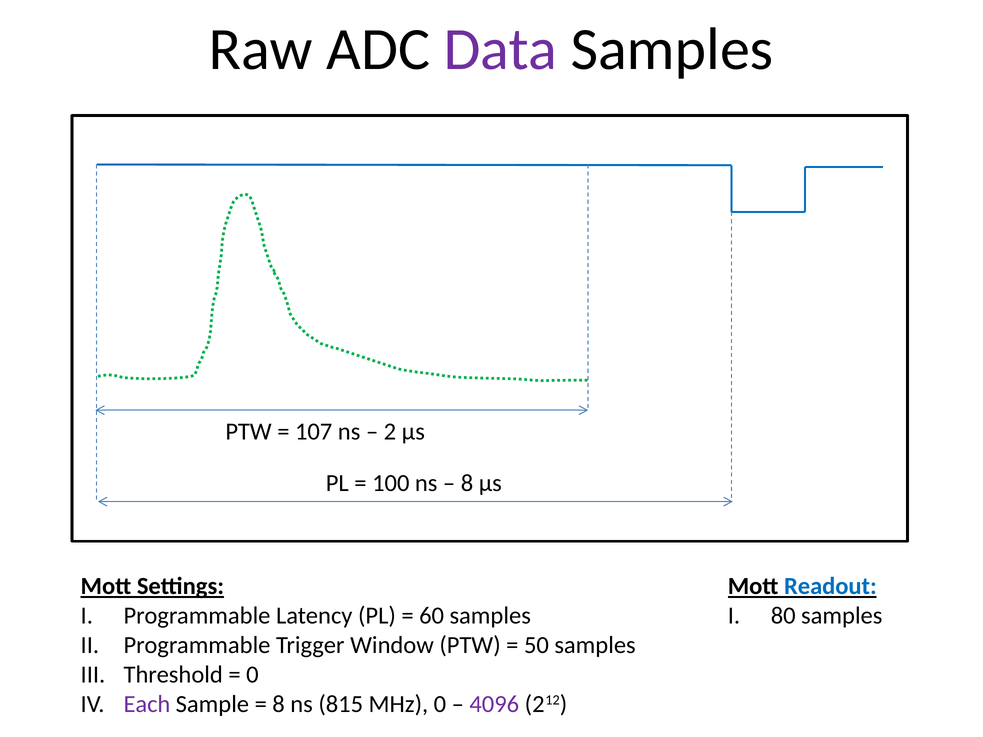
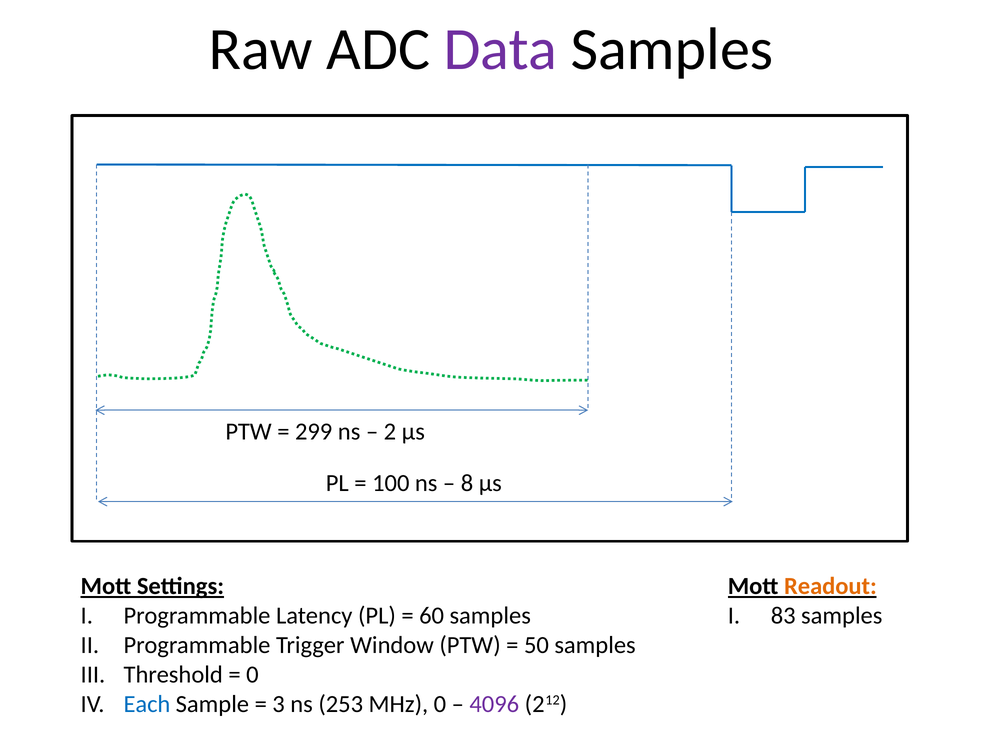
107: 107 -> 299
Readout colour: blue -> orange
80: 80 -> 83
Each colour: purple -> blue
8 at (279, 704): 8 -> 3
815: 815 -> 253
